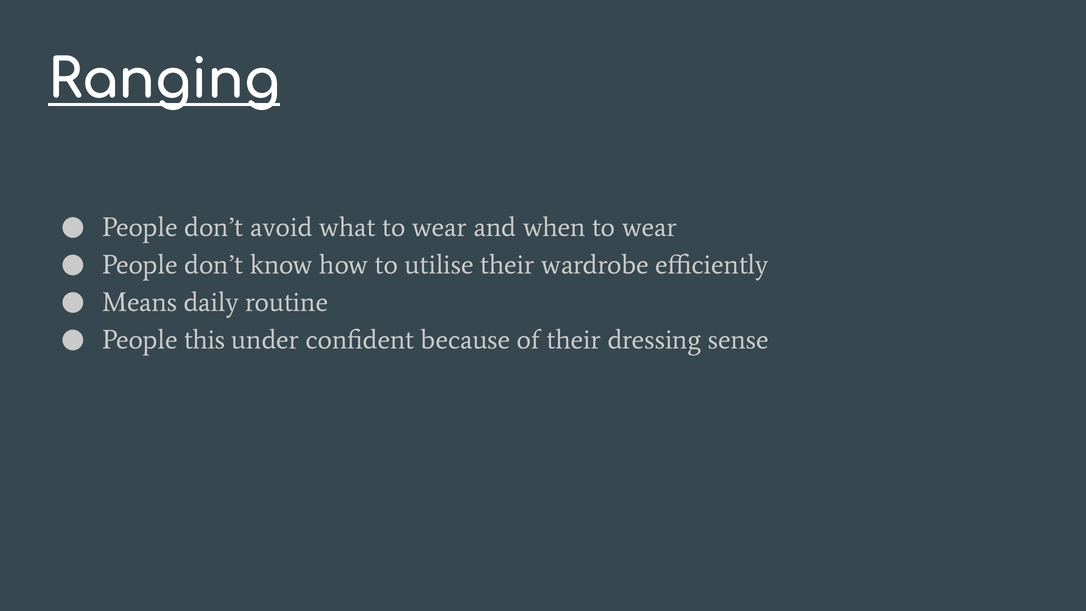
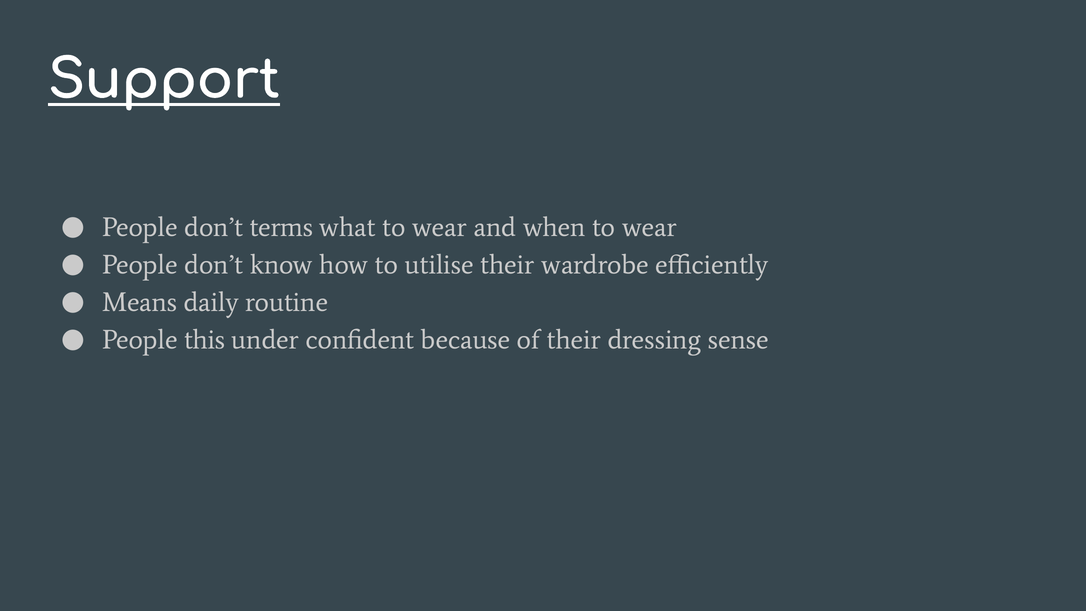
Ranging: Ranging -> Support
avoid: avoid -> terms
